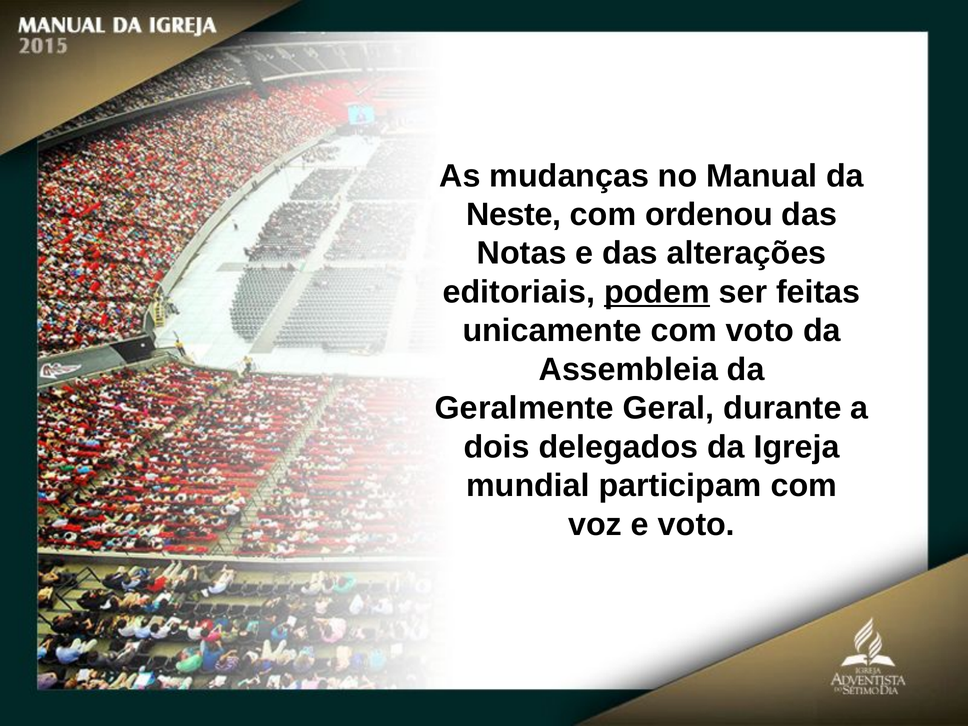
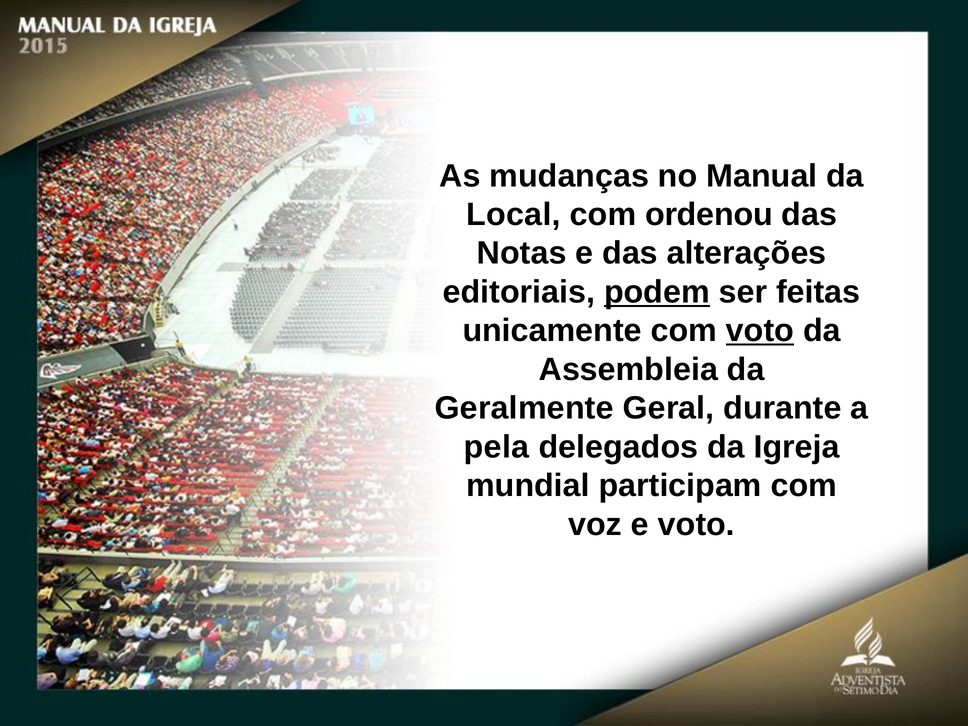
Neste: Neste -> Local
voto at (760, 331) underline: none -> present
dois: dois -> pela
